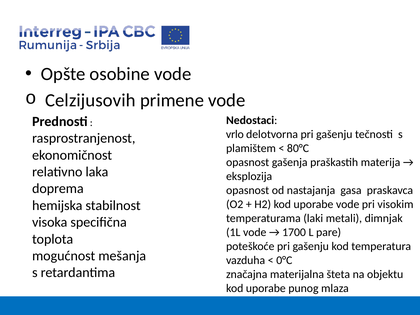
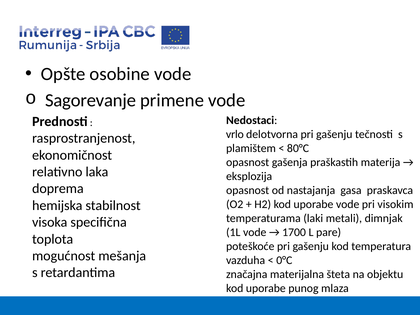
Celzijusovih: Celzijusovih -> Sagorevanje
